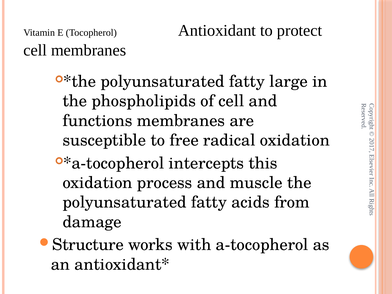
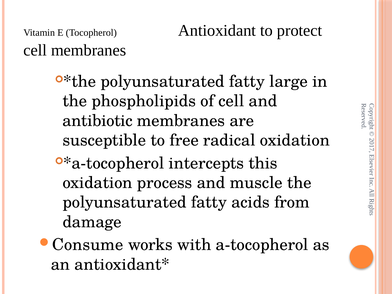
functions: functions -> antibiotic
Structure: Structure -> Consume
